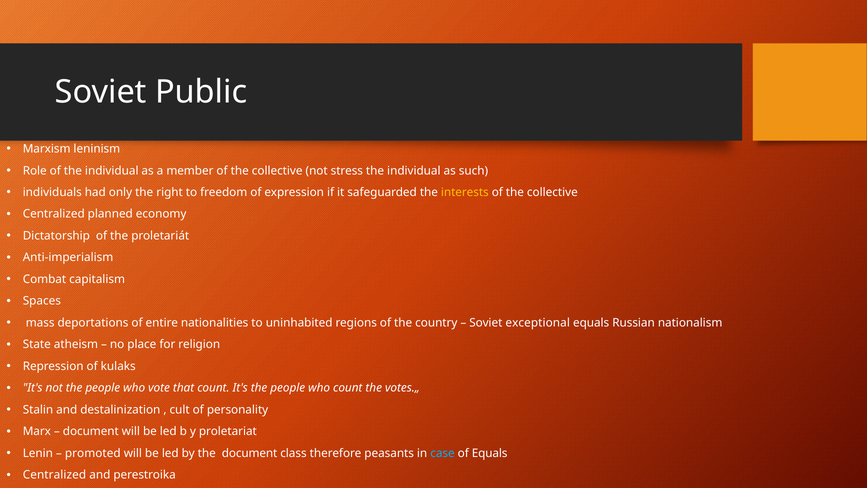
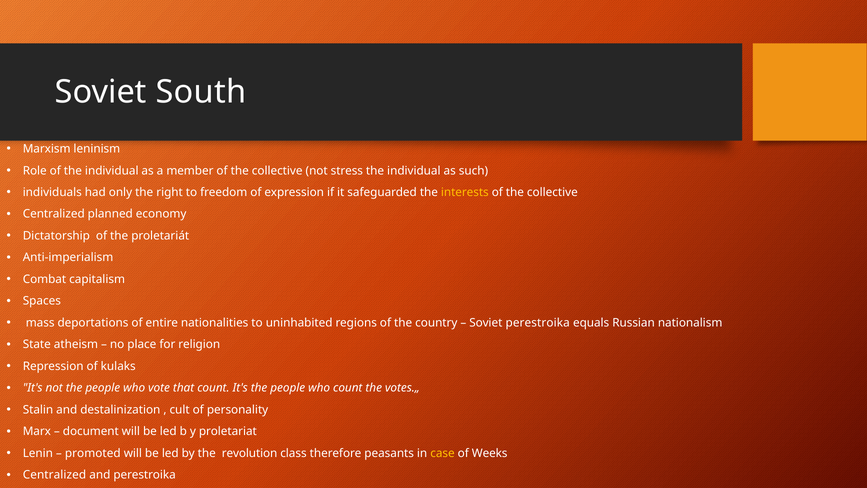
Public: Public -> South
Soviet exceptional: exceptional -> perestroika
the document: document -> revolution
case colour: light blue -> yellow
of Equals: Equals -> Weeks
